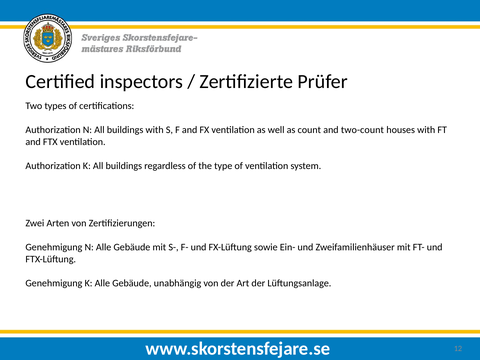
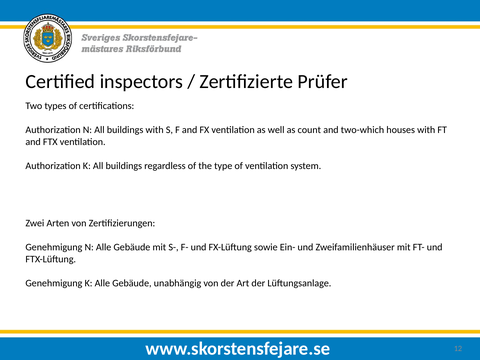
two-count: two-count -> two-which
